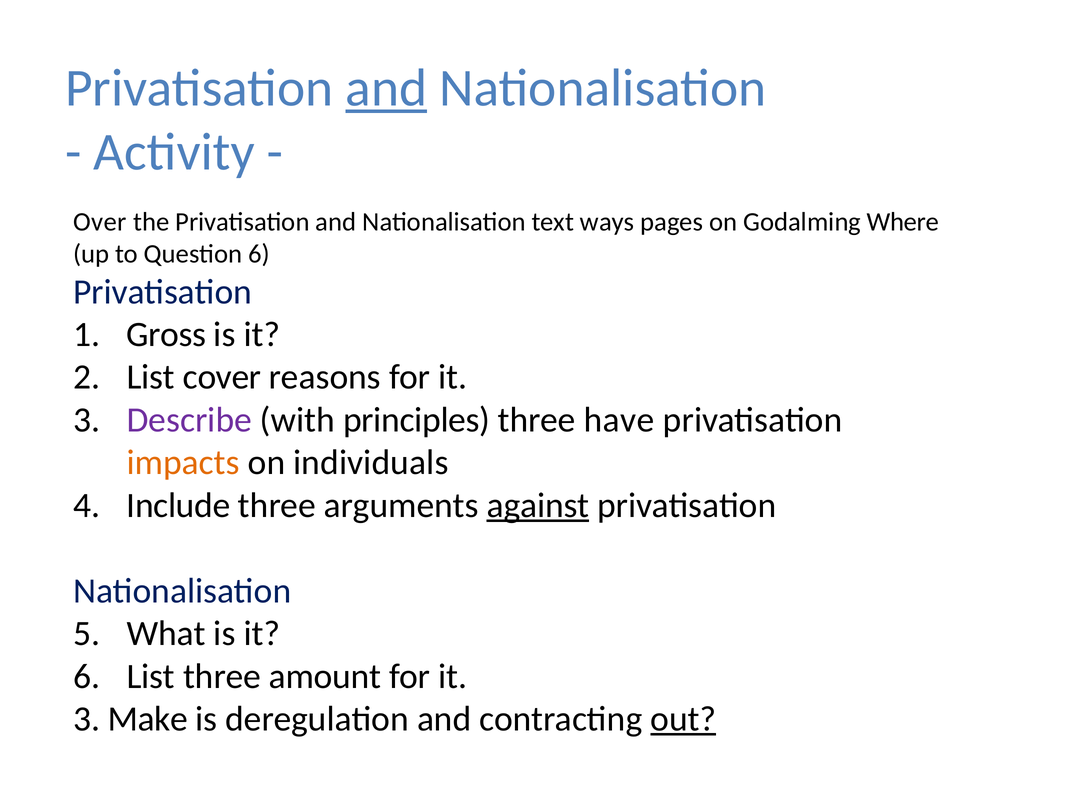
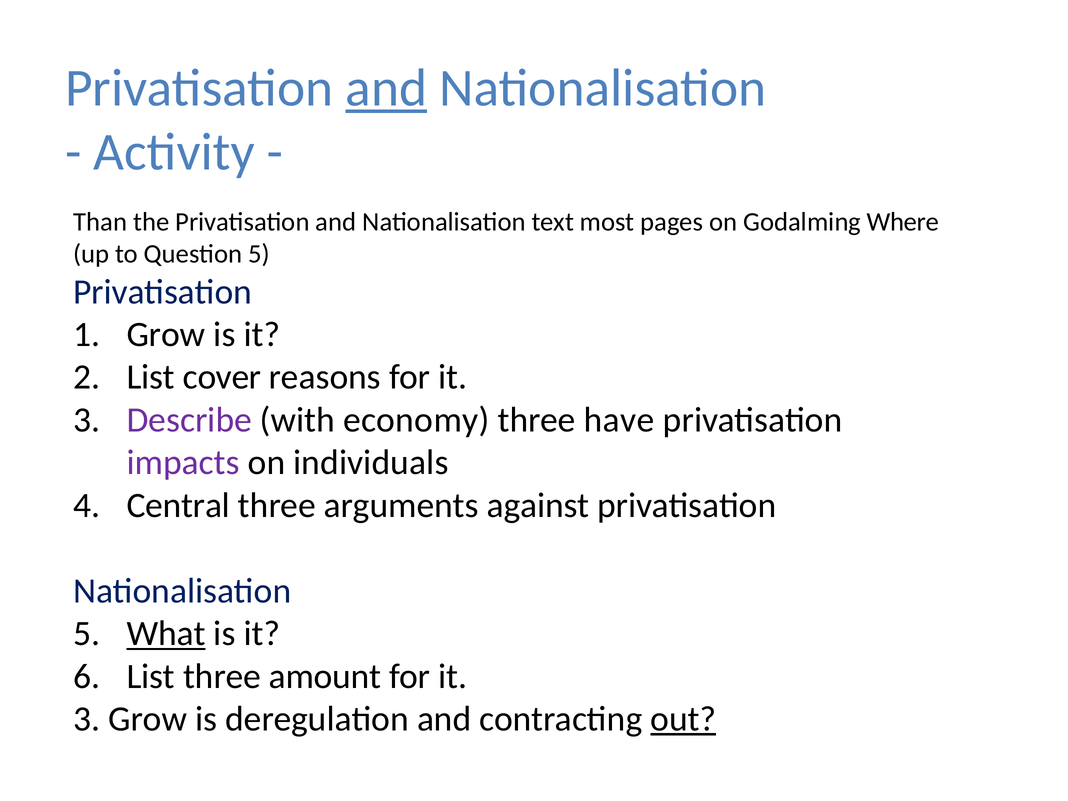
Over: Over -> Than
ways: ways -> most
Question 6: 6 -> 5
Gross at (166, 335): Gross -> Grow
principles: principles -> economy
impacts colour: orange -> purple
Include: Include -> Central
against underline: present -> none
What underline: none -> present
3 Make: Make -> Grow
